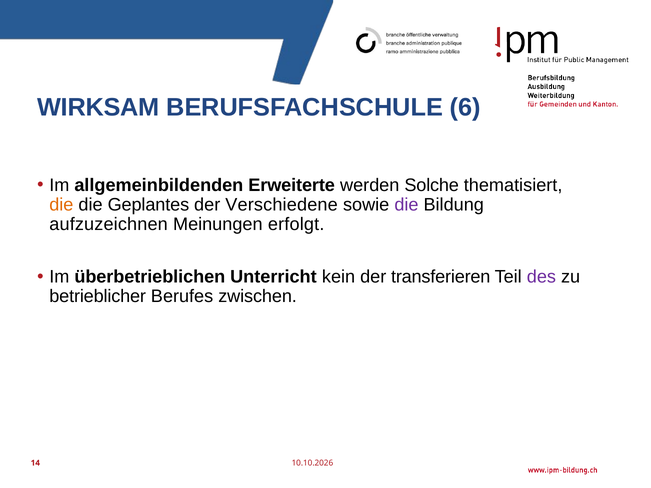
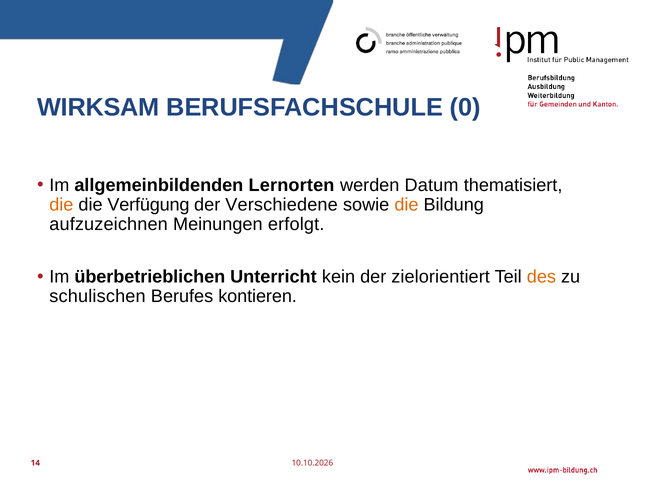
6: 6 -> 0
Erweiterte: Erweiterte -> Lernorten
Solche: Solche -> Datum
Geplantes: Geplantes -> Verfügung
die at (406, 205) colour: purple -> orange
transferieren: transferieren -> zielorientiert
des colour: purple -> orange
betrieblicher: betrieblicher -> schulischen
zwischen: zwischen -> kontieren
